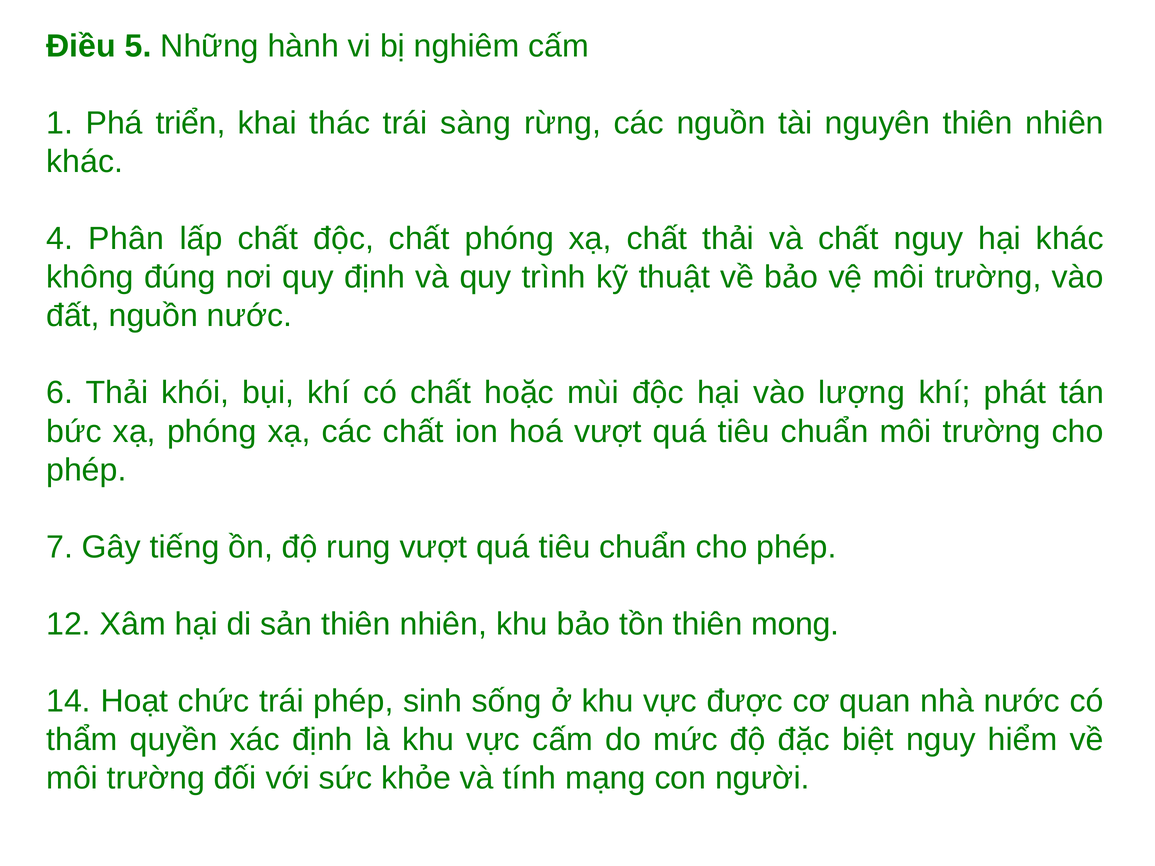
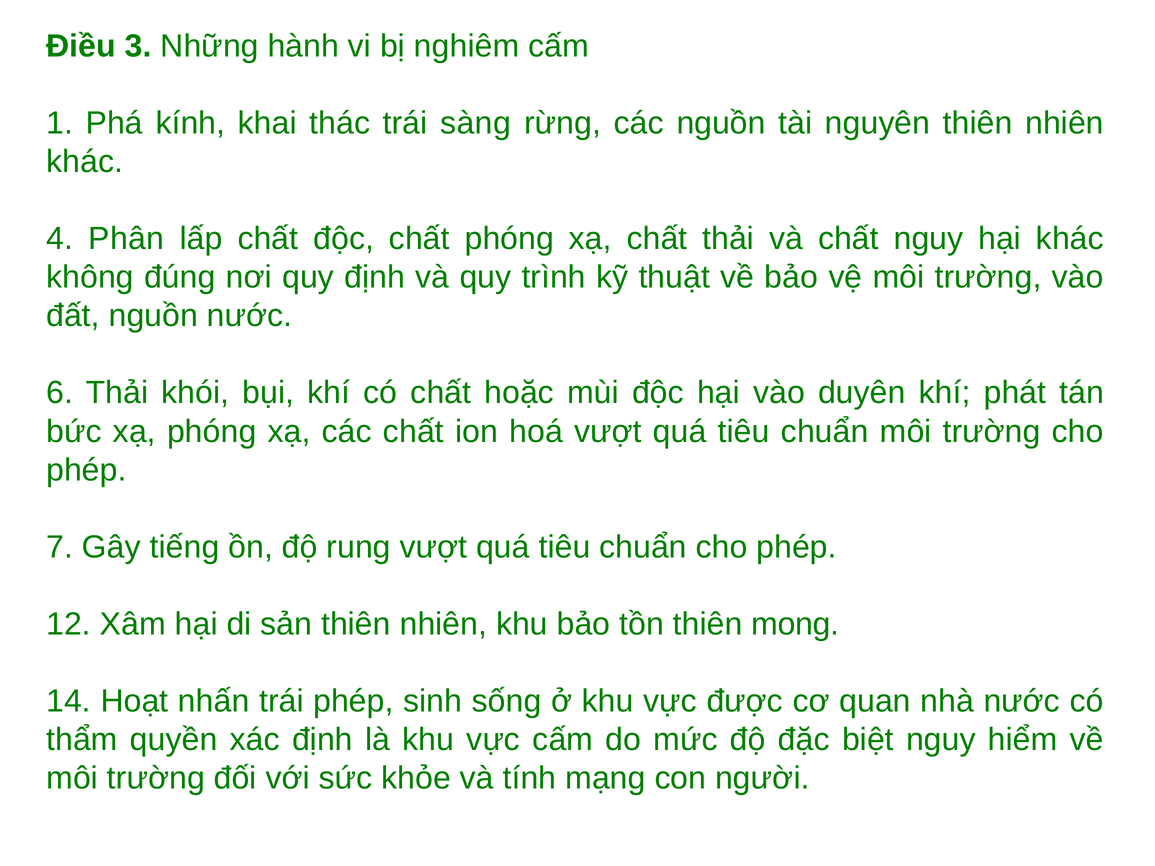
5: 5 -> 3
triển: triển -> kính
lượng: lượng -> duyên
chức: chức -> nhấn
